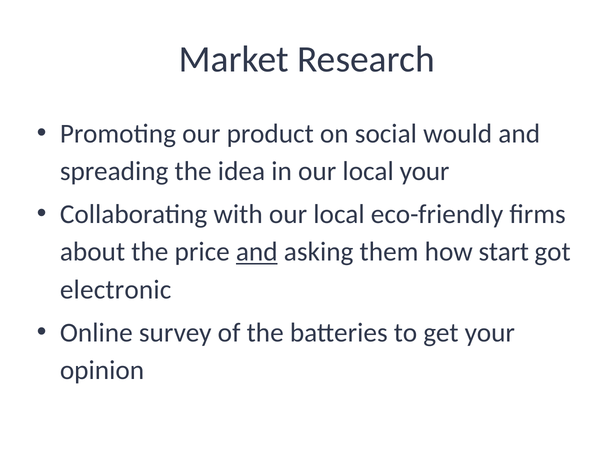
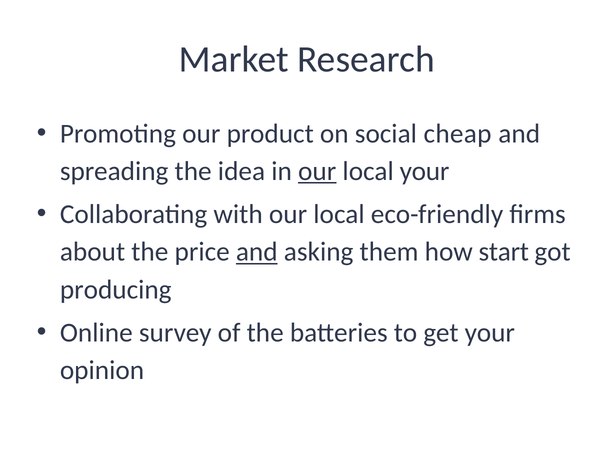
would: would -> cheap
our at (317, 171) underline: none -> present
electronic: electronic -> producing
